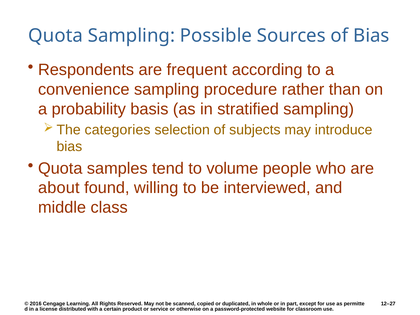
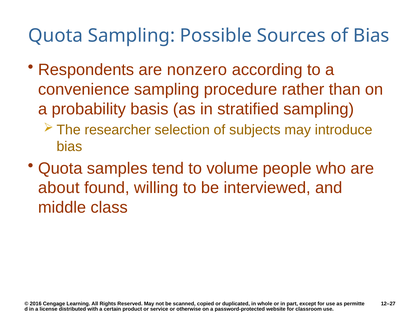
frequent: frequent -> nonzero
categories: categories -> researcher
